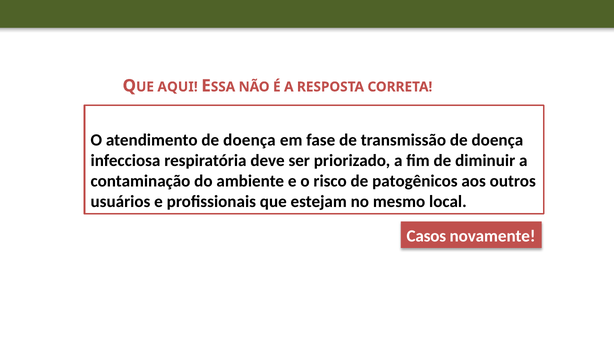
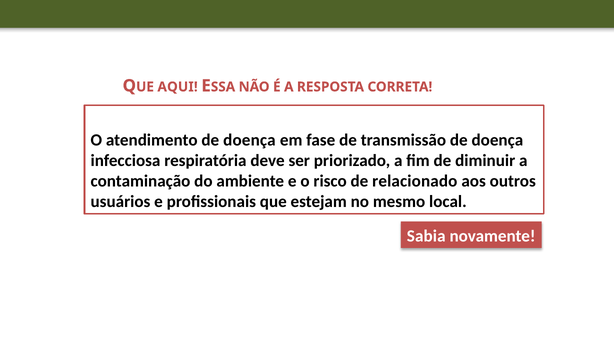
patogênicos: patogênicos -> relacionado
Casos: Casos -> Sabia
